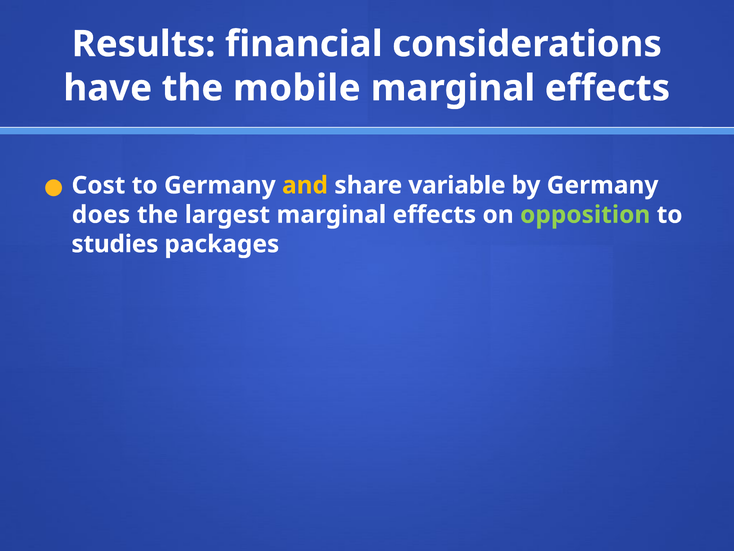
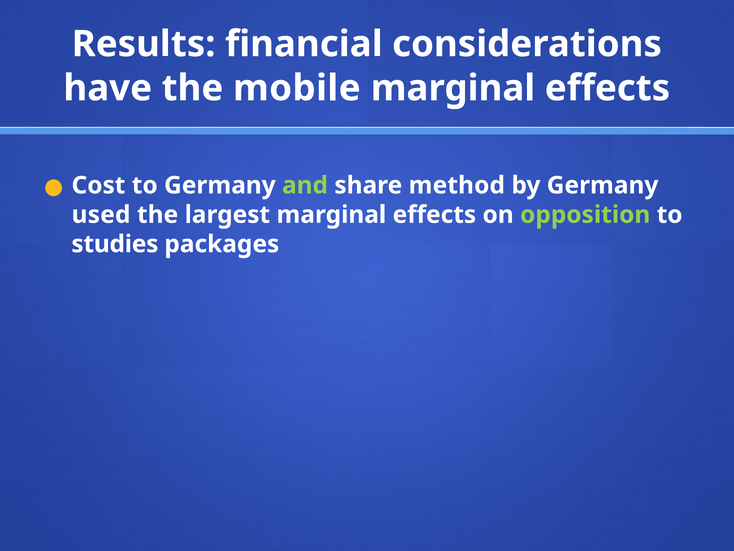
and colour: yellow -> light green
variable: variable -> method
does: does -> used
